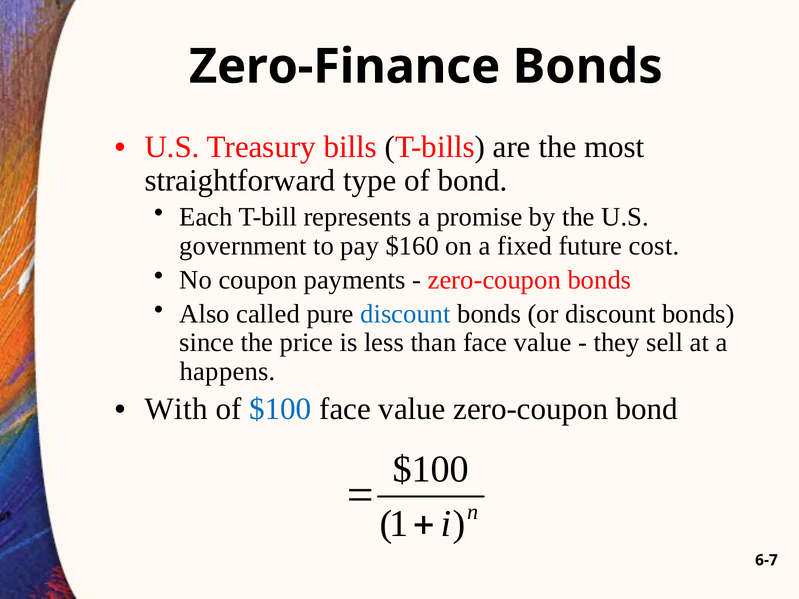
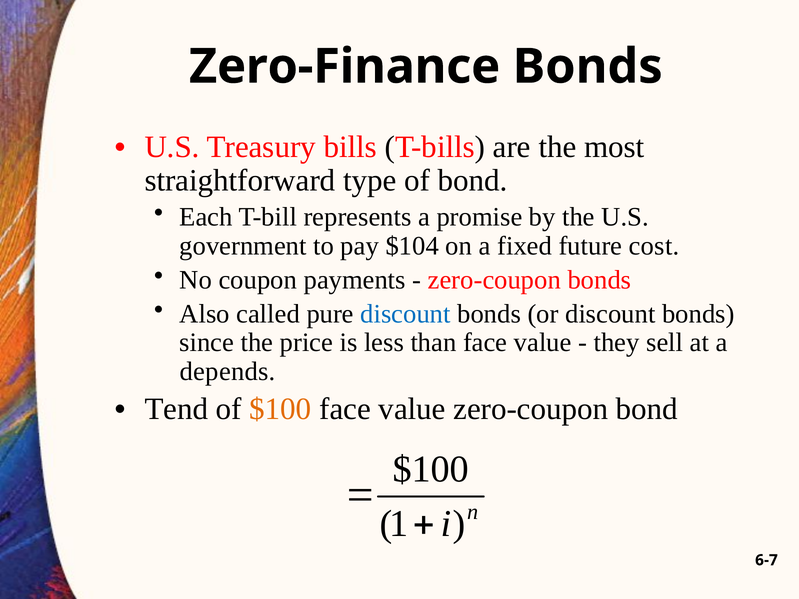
$160: $160 -> $104
happens: happens -> depends
With: With -> Tend
$100 colour: blue -> orange
